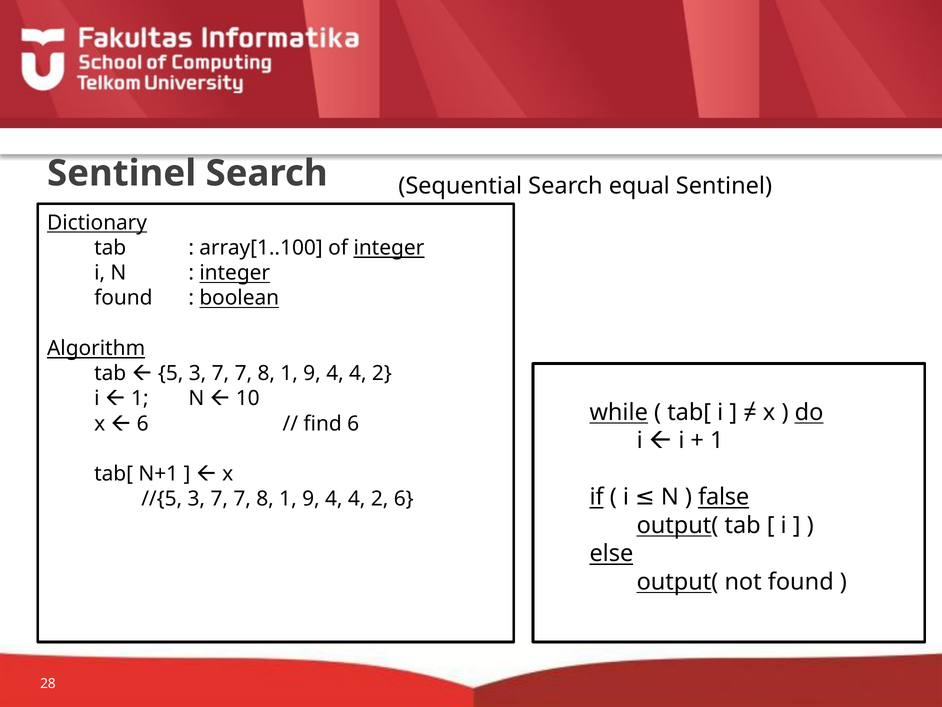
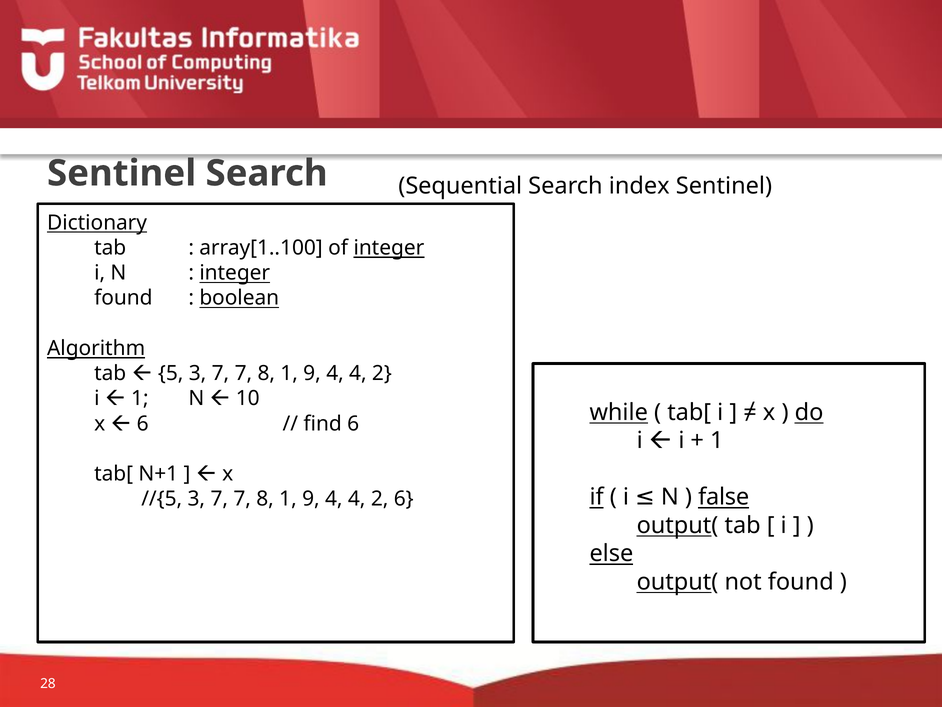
equal: equal -> index
